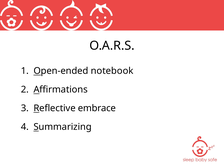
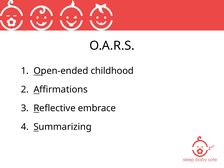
notebook: notebook -> childhood
